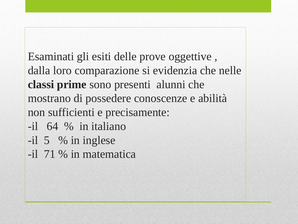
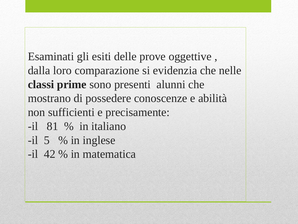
64: 64 -> 81
71: 71 -> 42
